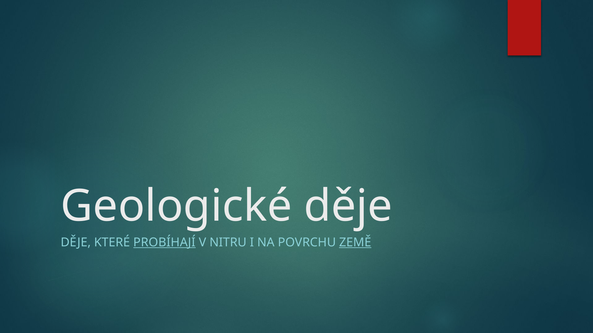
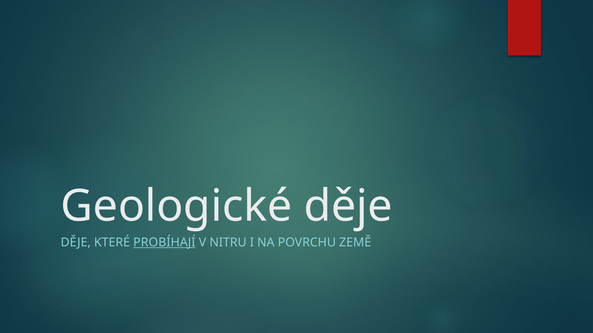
ZEMĚ underline: present -> none
